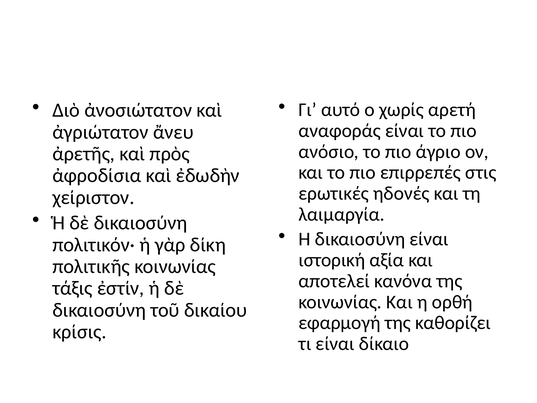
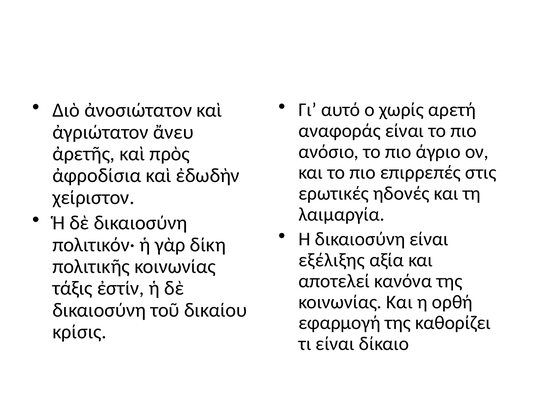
ιστορική: ιστορική -> εξέλιξης
